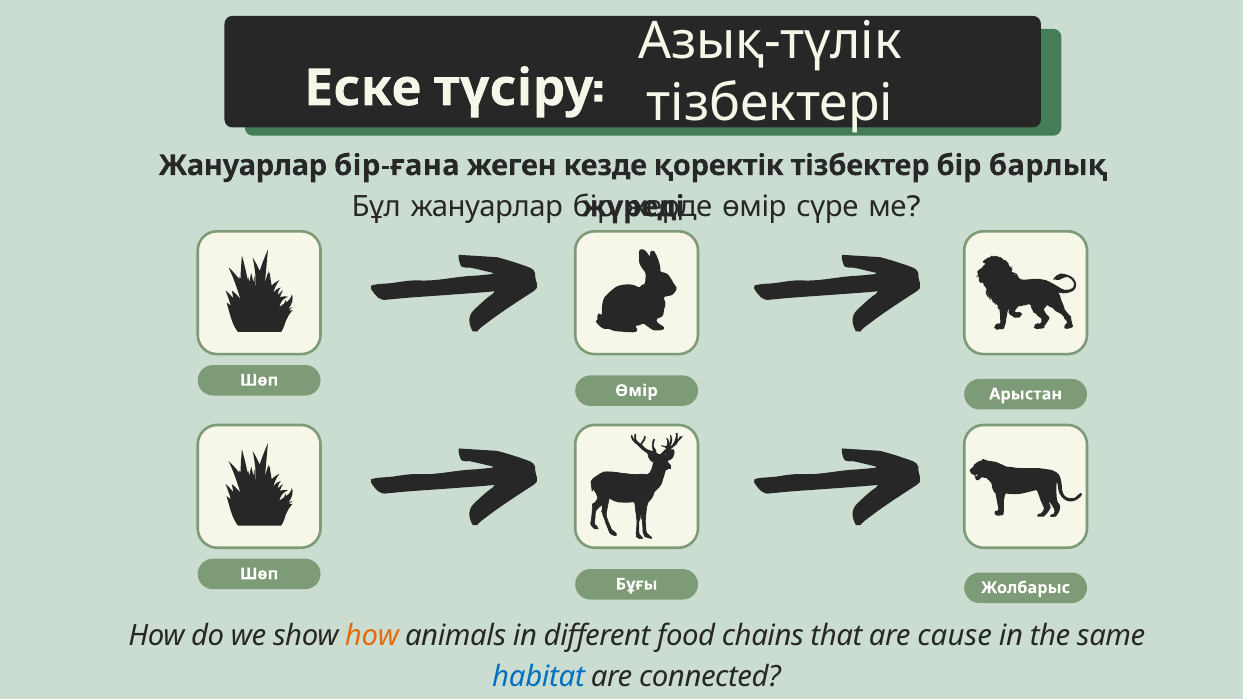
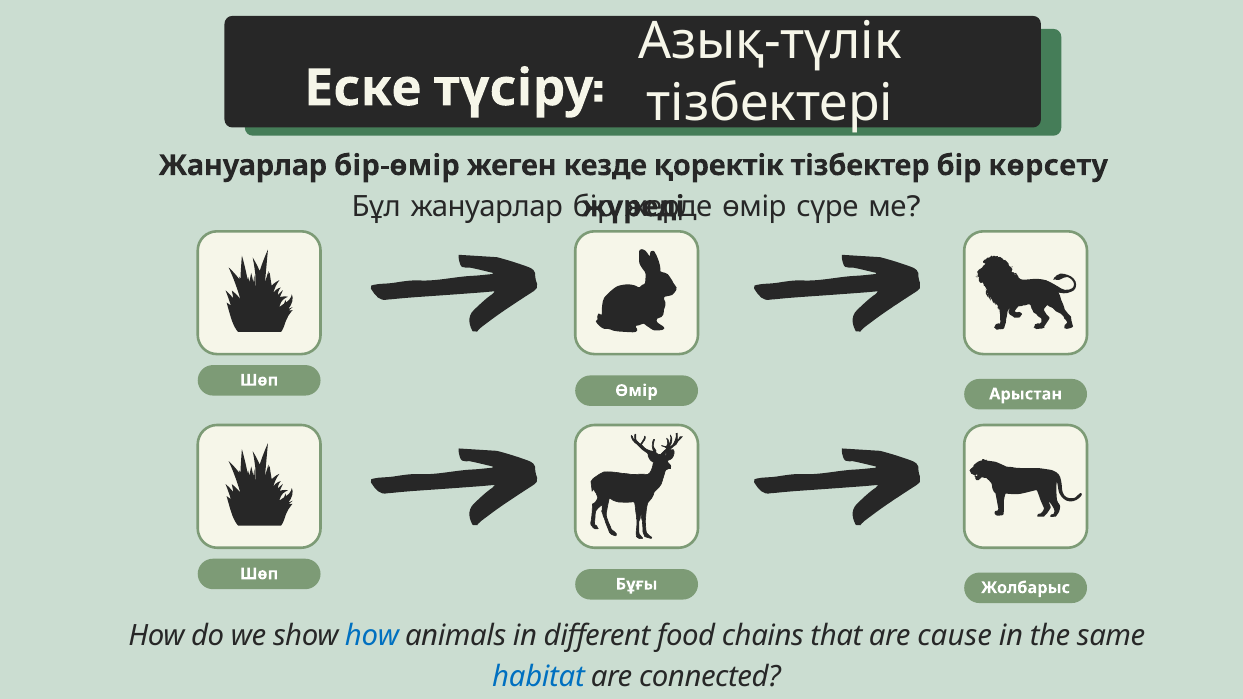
бір-ғана: бір-ғана -> бір-өмір
барлық: барлық -> көрсету
how at (372, 636) colour: orange -> blue
